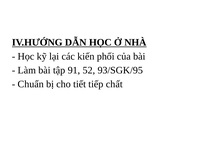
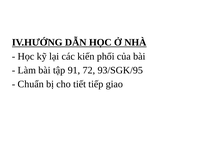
52: 52 -> 72
chất: chất -> giao
